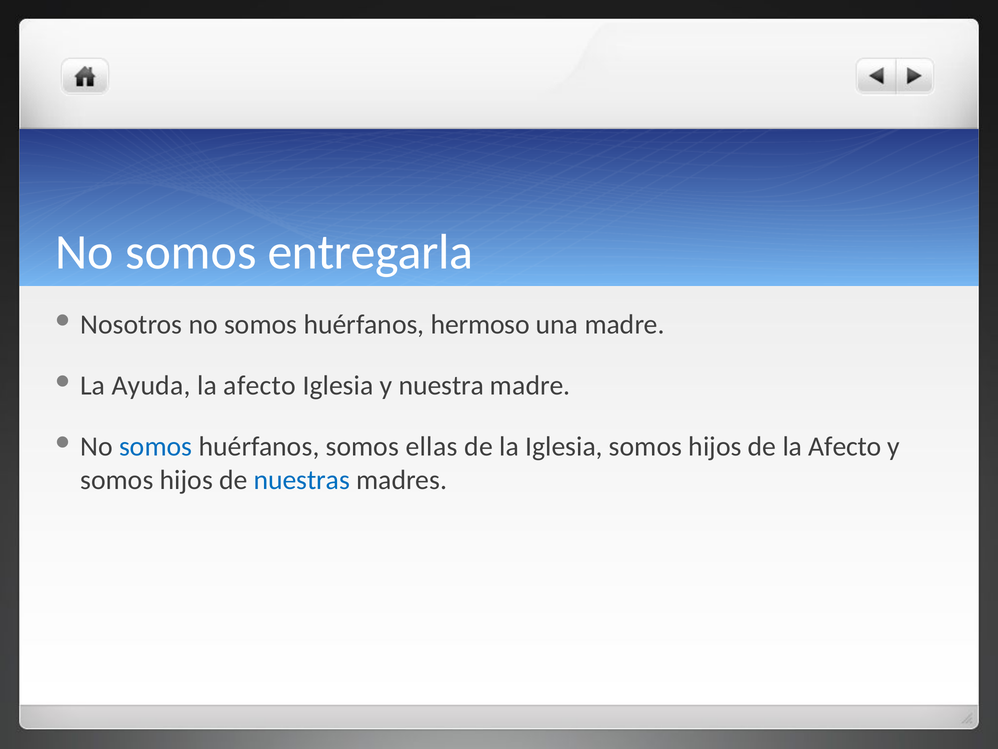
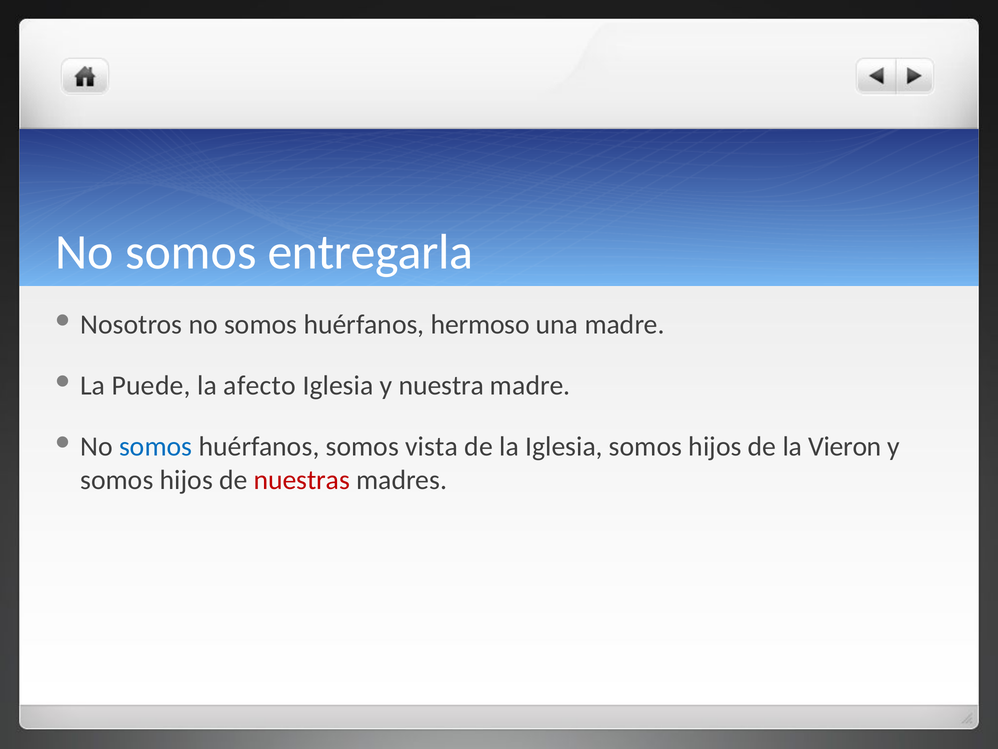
Ayuda: Ayuda -> Puede
ellas: ellas -> vista
de la Afecto: Afecto -> Vieron
nuestras colour: blue -> red
